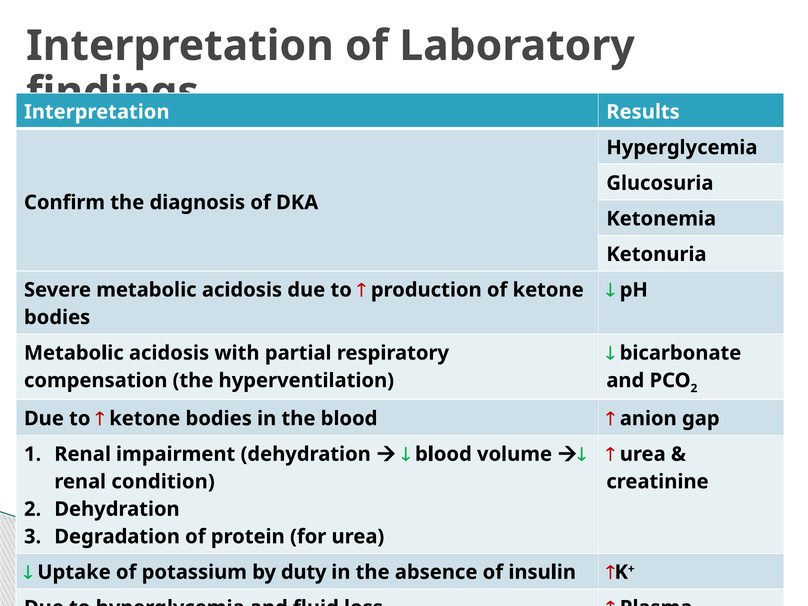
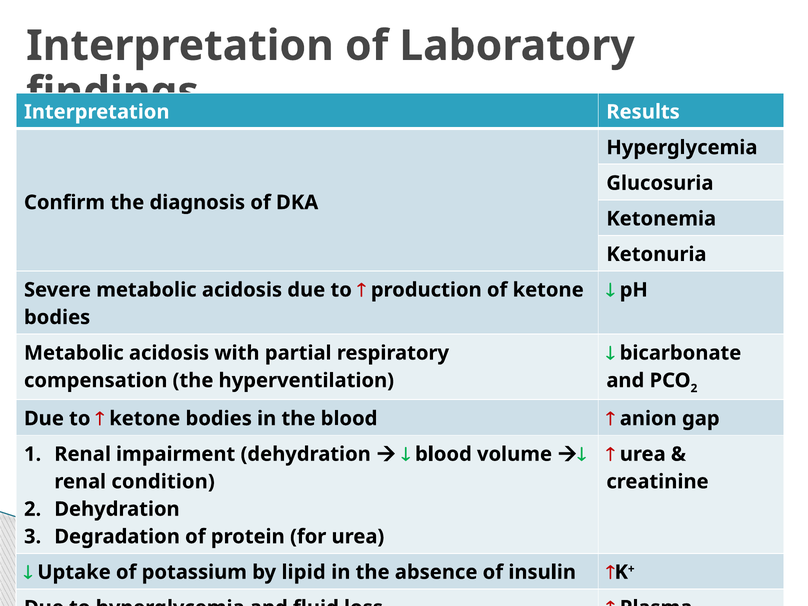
duty: duty -> lipid
